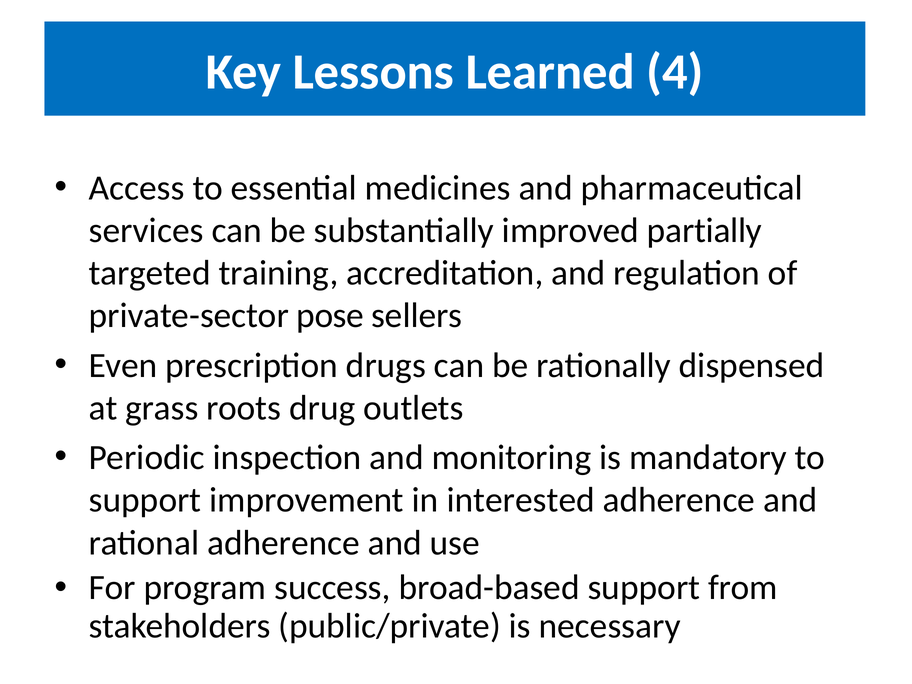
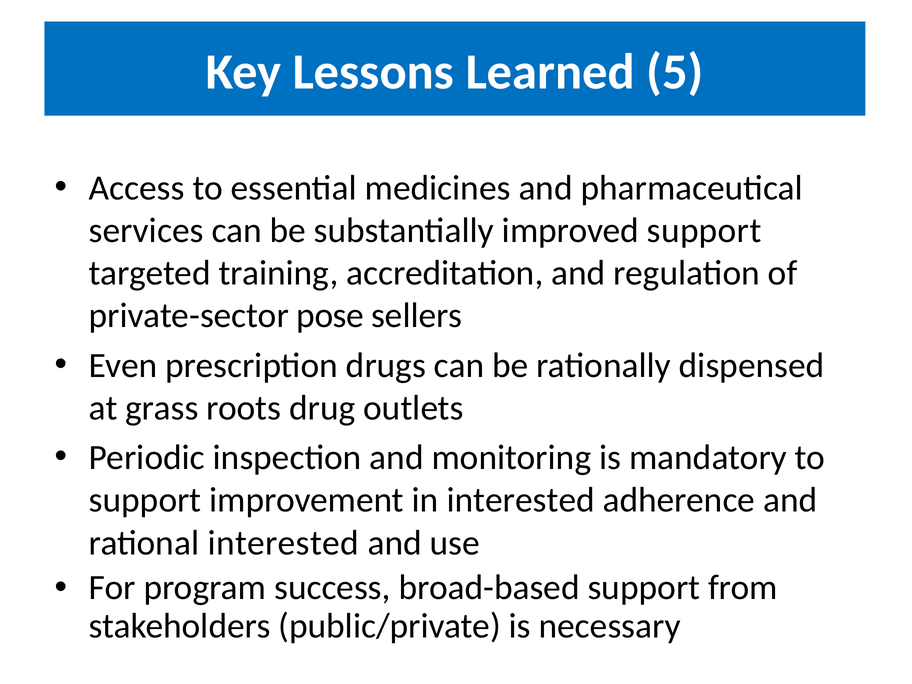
4: 4 -> 5
improved partially: partially -> support
rational adherence: adherence -> interested
